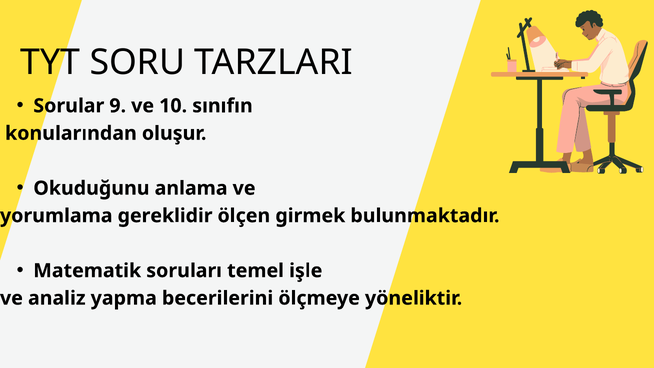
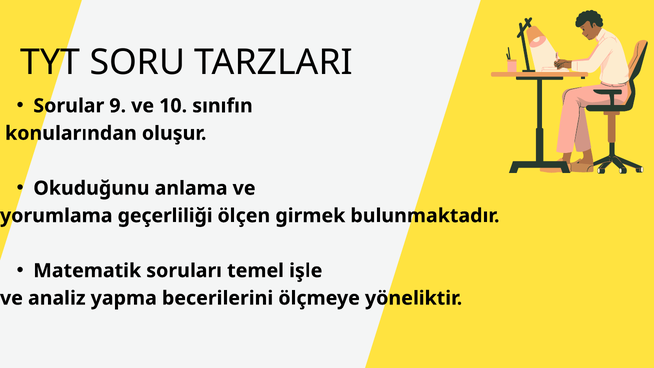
gereklidir: gereklidir -> geçerliliği
